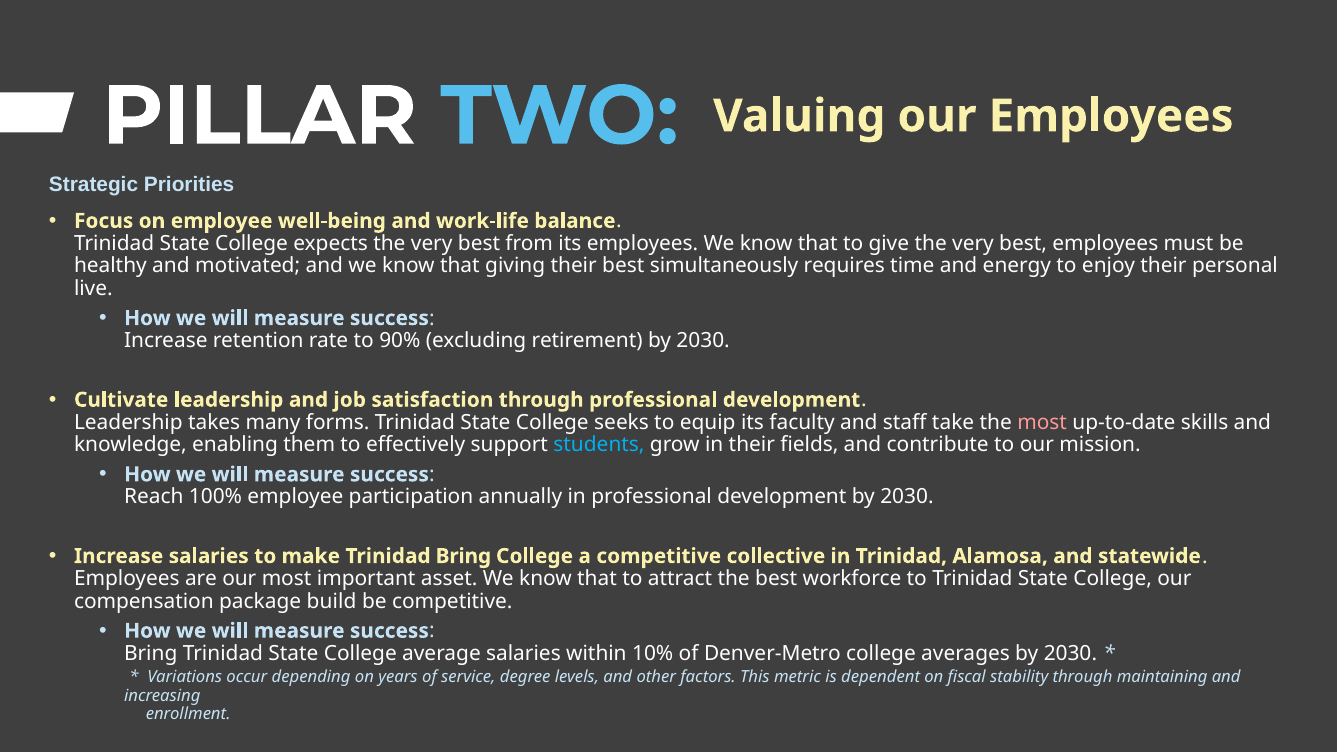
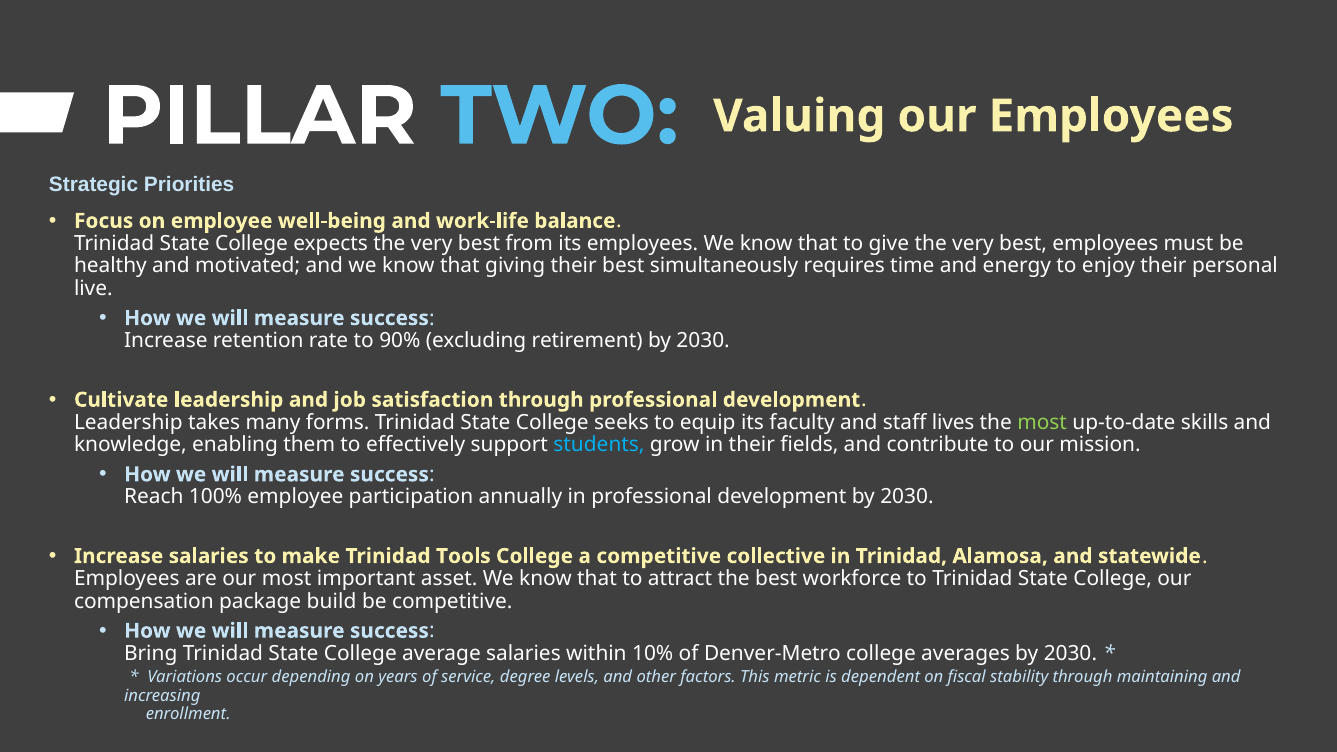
take: take -> lives
most at (1042, 422) colour: pink -> light green
Trinidad Bring: Bring -> Tools
